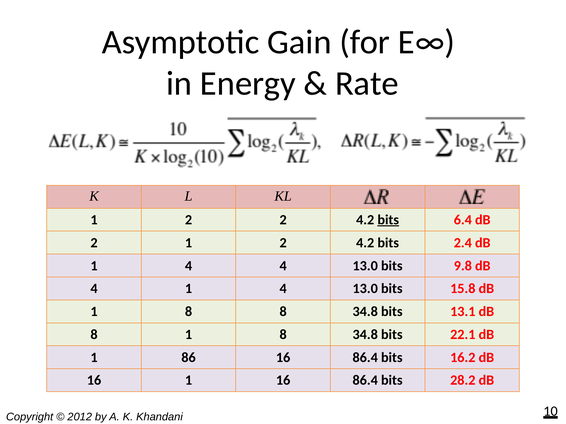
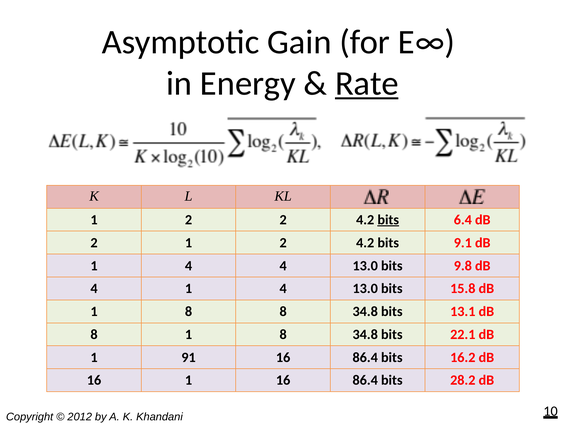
Rate underline: none -> present
2.4: 2.4 -> 9.1
86: 86 -> 91
